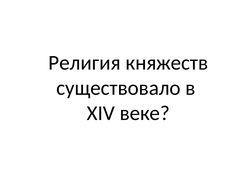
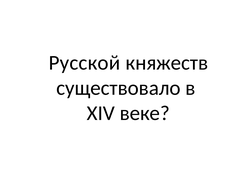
Религия: Религия -> Русской
